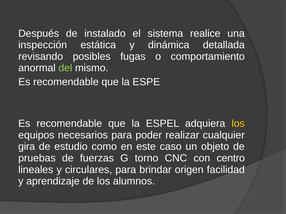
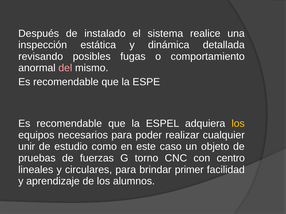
del colour: light green -> pink
gira: gira -> unir
origen: origen -> primer
